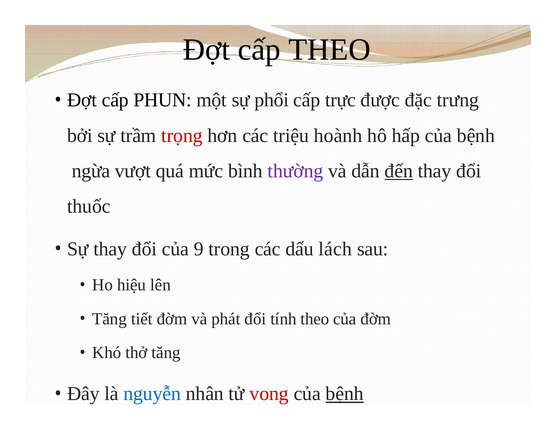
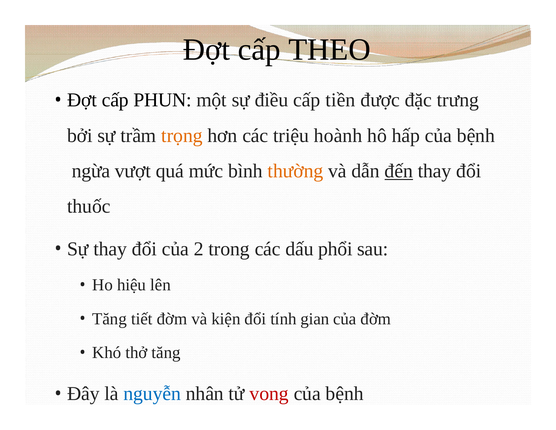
phổi: phổi -> điều
trực: trực -> tiền
trọng colour: red -> orange
thường colour: purple -> orange
9: 9 -> 2
lách: lách -> phổi
phát: phát -> kiện
tính theo: theo -> gian
bệnh at (345, 393) underline: present -> none
